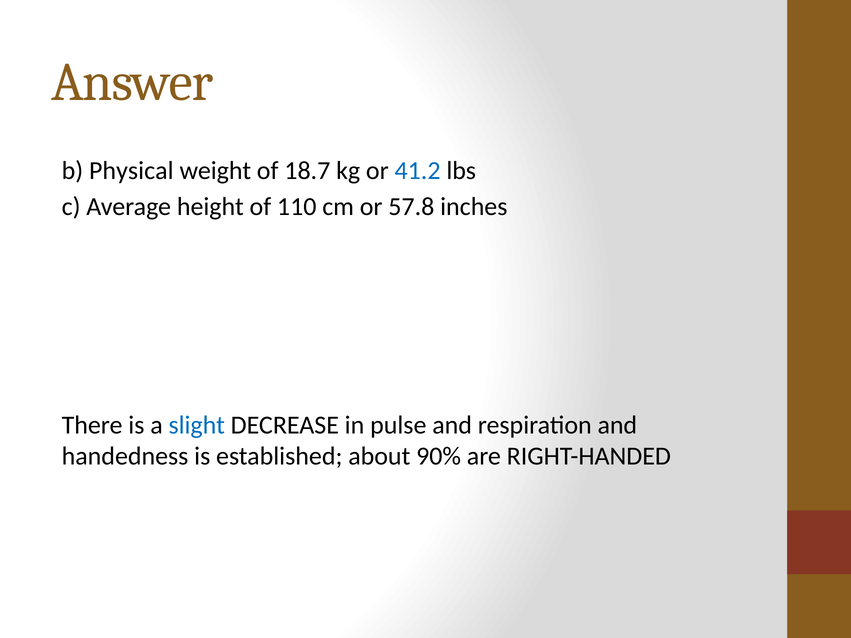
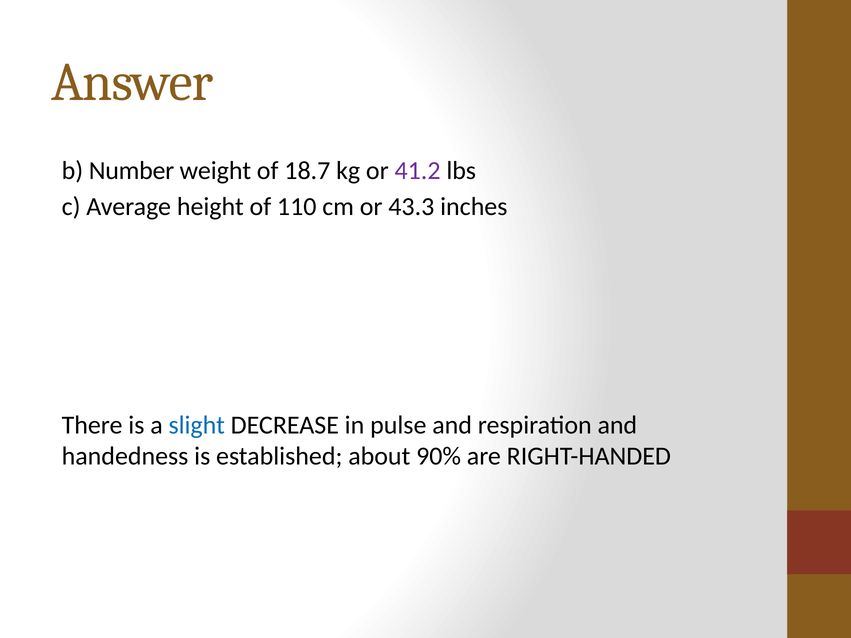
Physical: Physical -> Number
41.2 colour: blue -> purple
57.8: 57.8 -> 43.3
